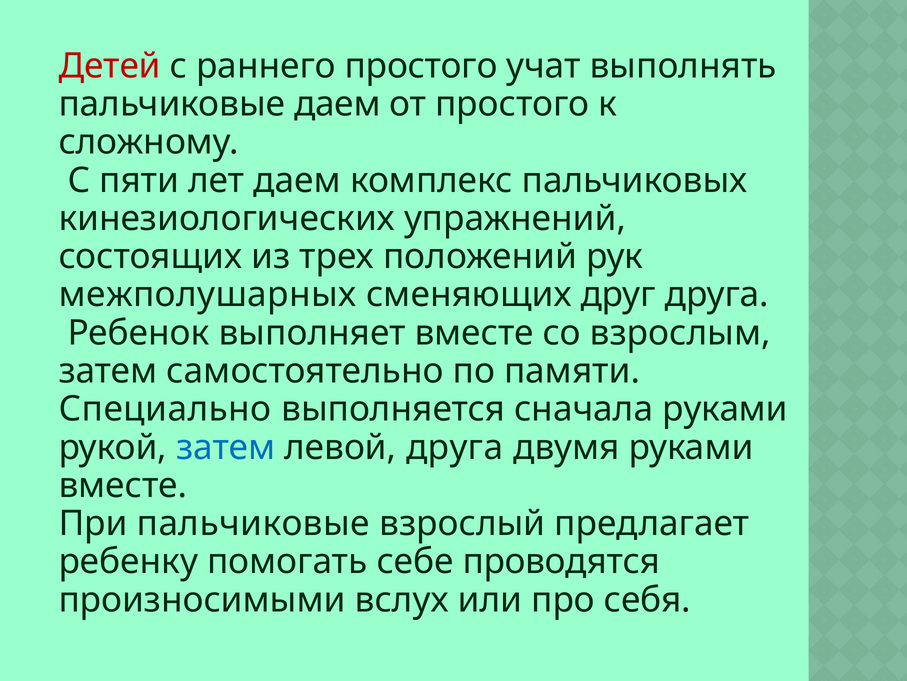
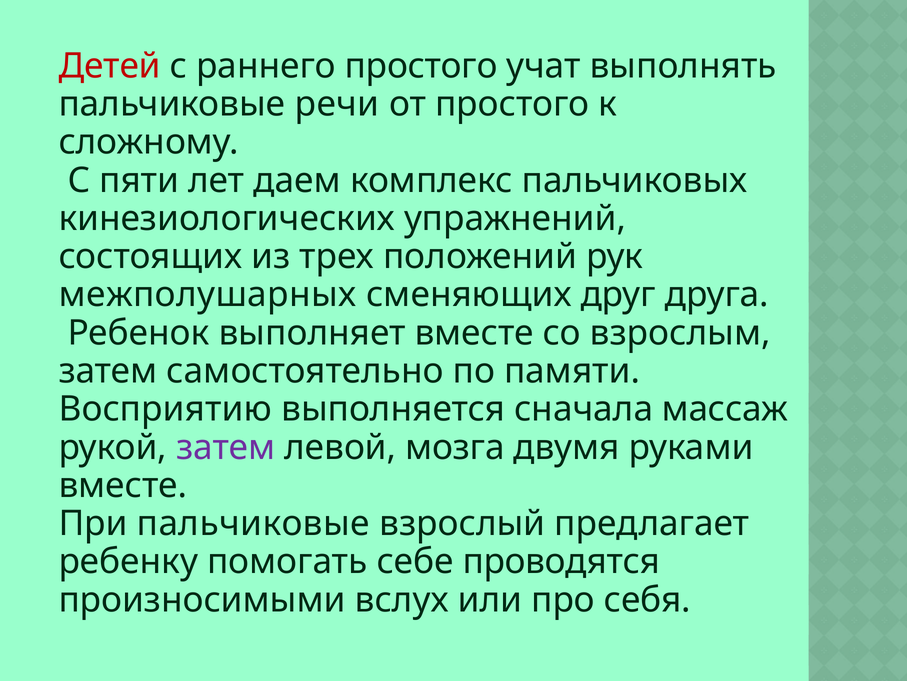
пальчиковые даем: даем -> речи
Специально: Специально -> Восприятию
сначала руками: руками -> массаж
затем at (226, 447) colour: blue -> purple
левой друга: друга -> мозга
